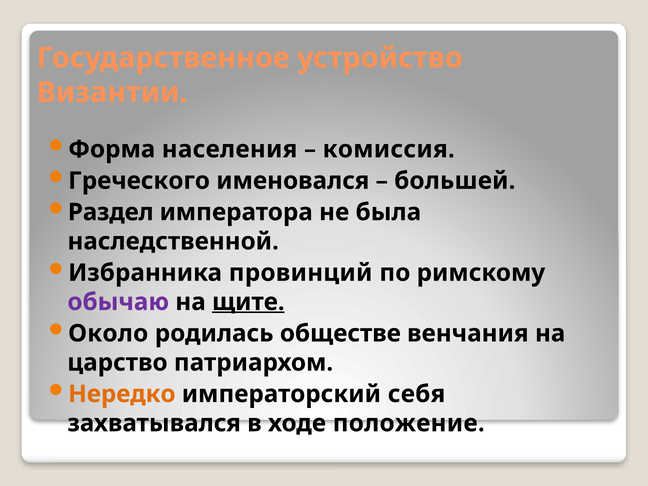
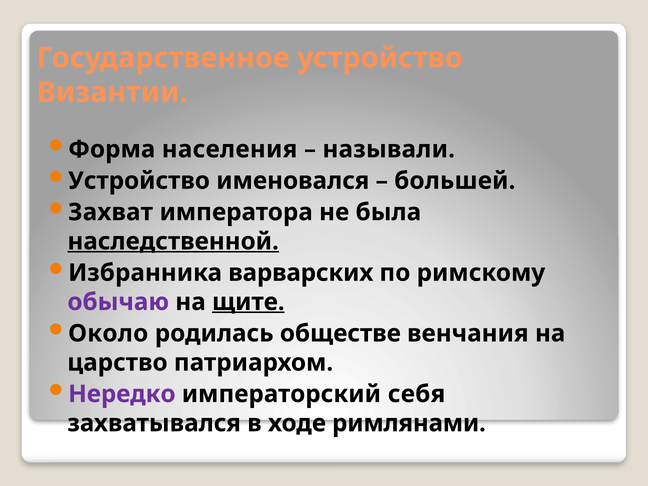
комиссия: комиссия -> называли
Греческого at (139, 181): Греческого -> Устройство
Раздел: Раздел -> Захват
наследственной underline: none -> present
провинций: провинций -> варварских
Нередко colour: orange -> purple
положение: положение -> римлянами
